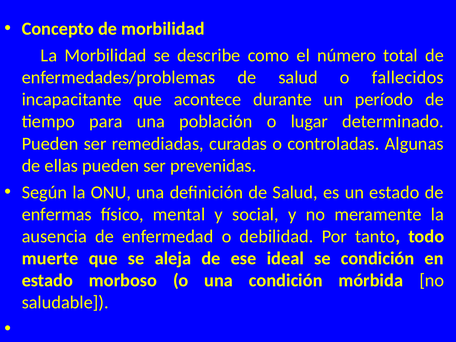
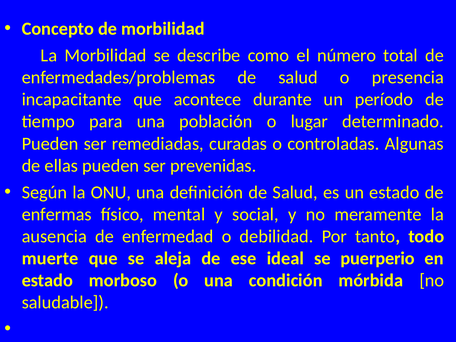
fallecidos: fallecidos -> presencia
se condición: condición -> puerperio
